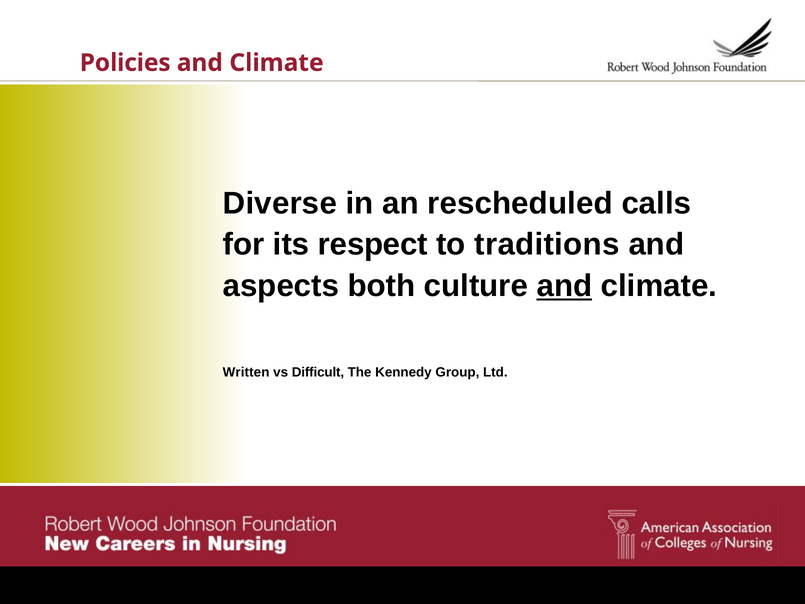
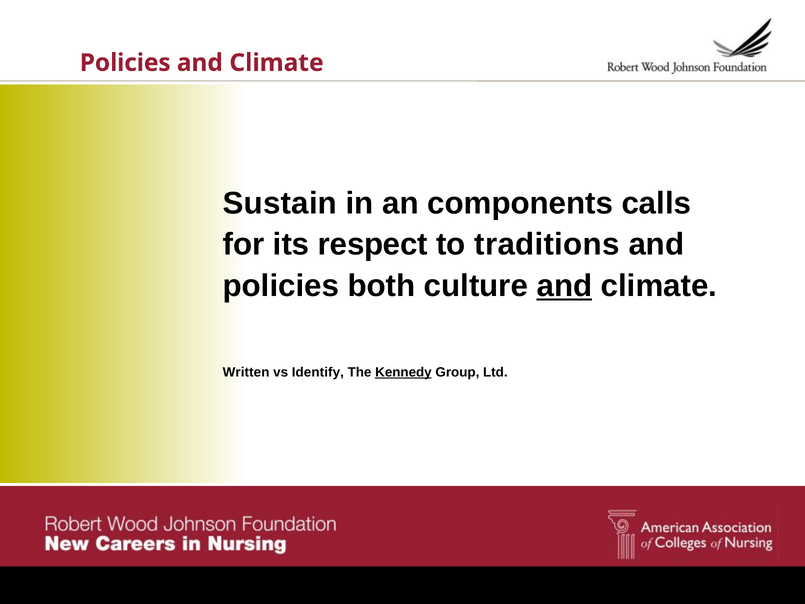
Diverse: Diverse -> Sustain
rescheduled: rescheduled -> components
aspects at (281, 286): aspects -> policies
Difficult: Difficult -> Identify
Kennedy underline: none -> present
